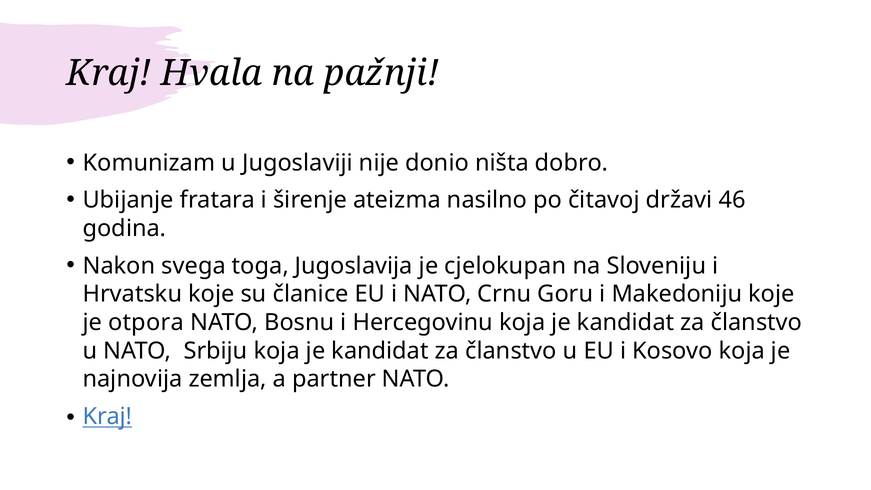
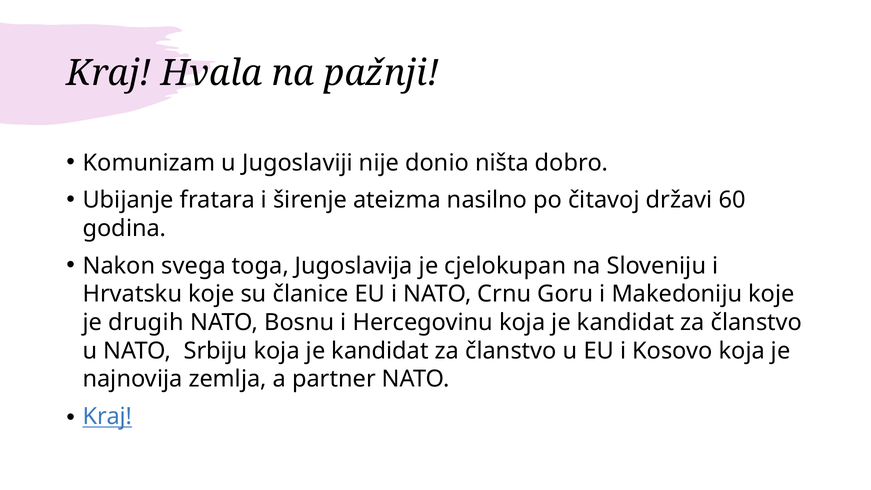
46: 46 -> 60
otpora: otpora -> drugih
